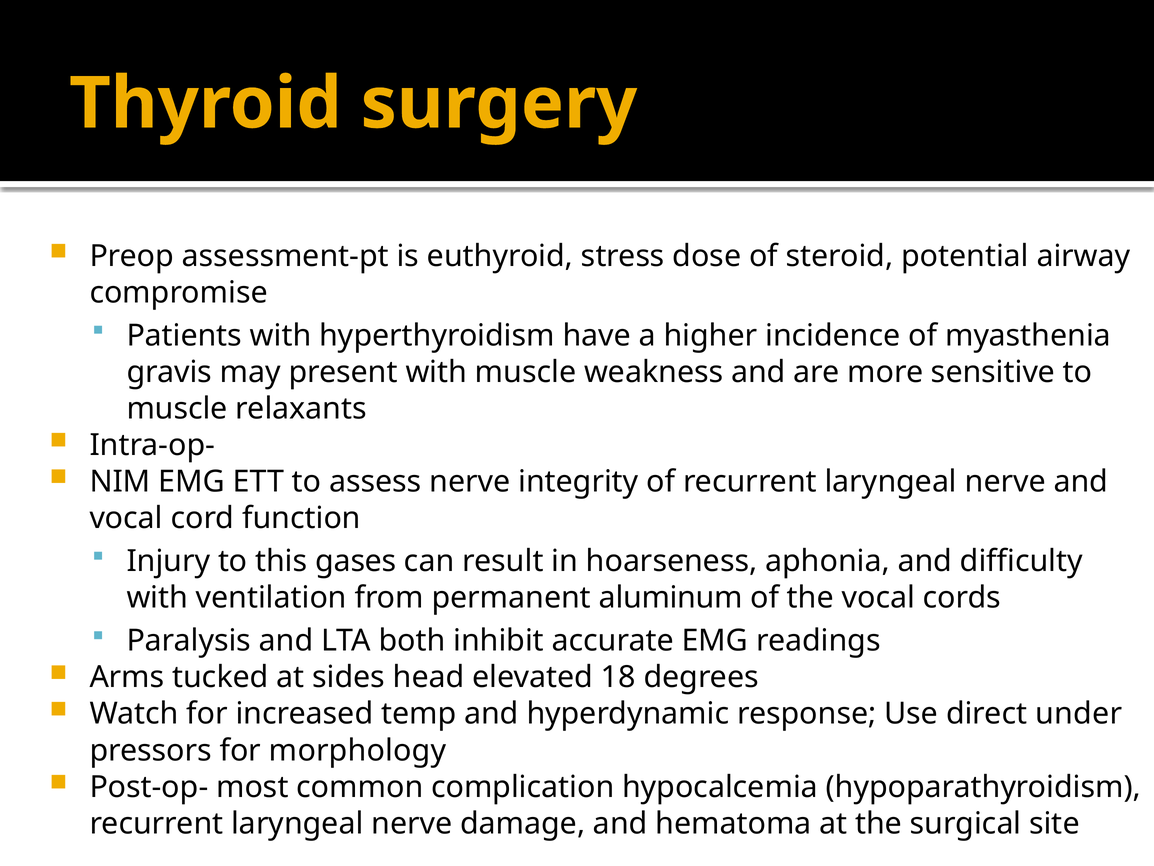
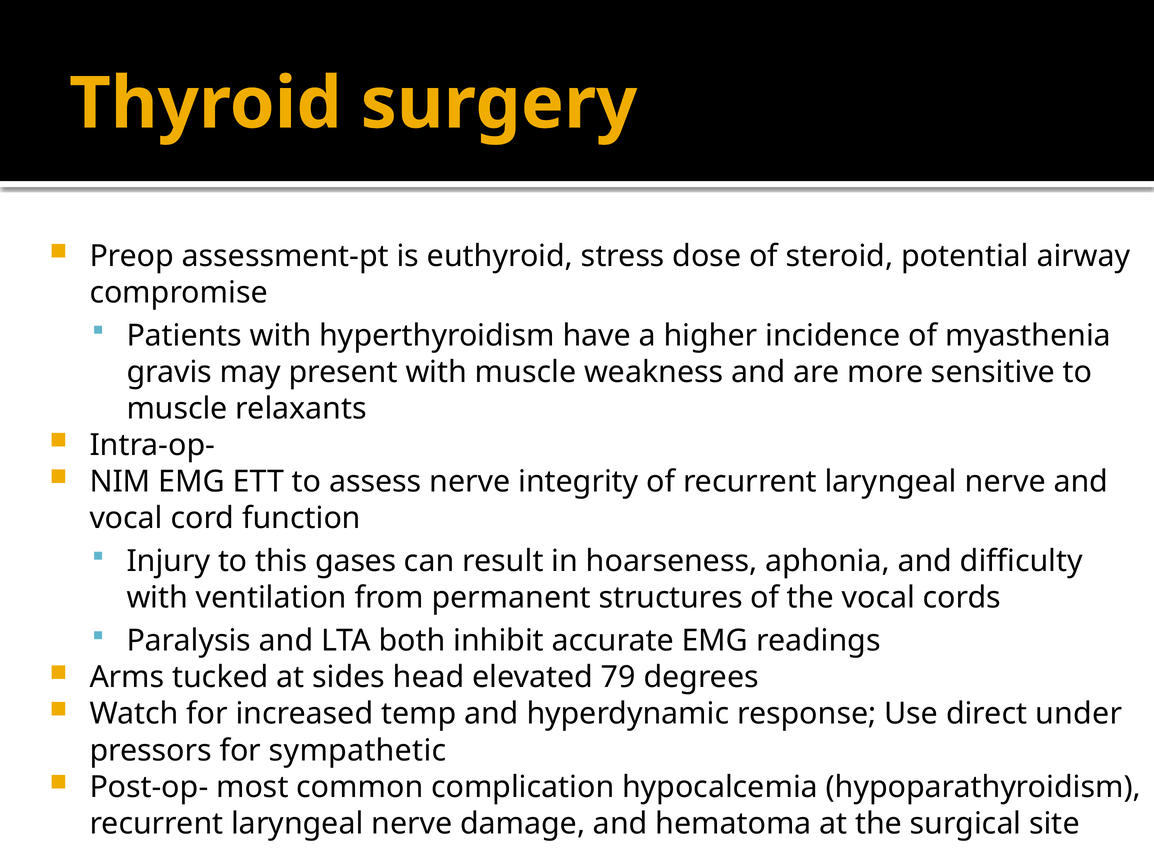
aluminum: aluminum -> structures
18: 18 -> 79
morphology: morphology -> sympathetic
